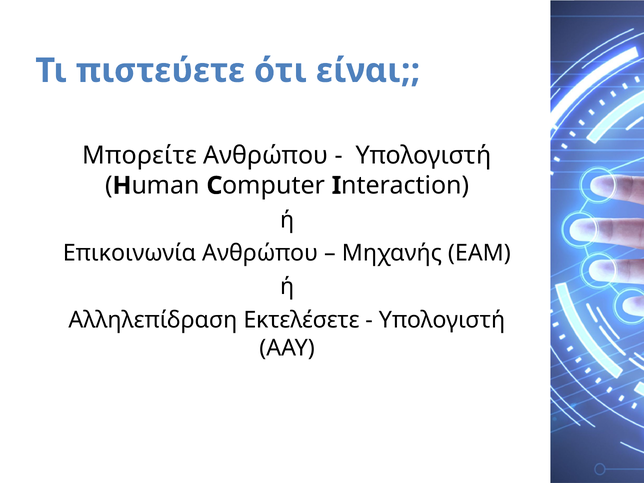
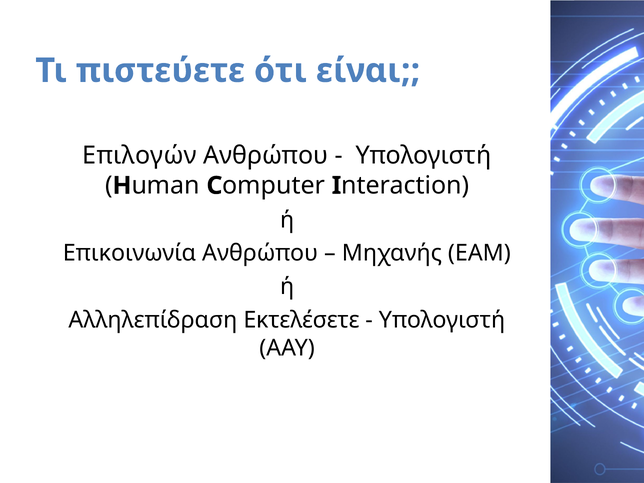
Μπορείτε: Μπορείτε -> Επιλογών
